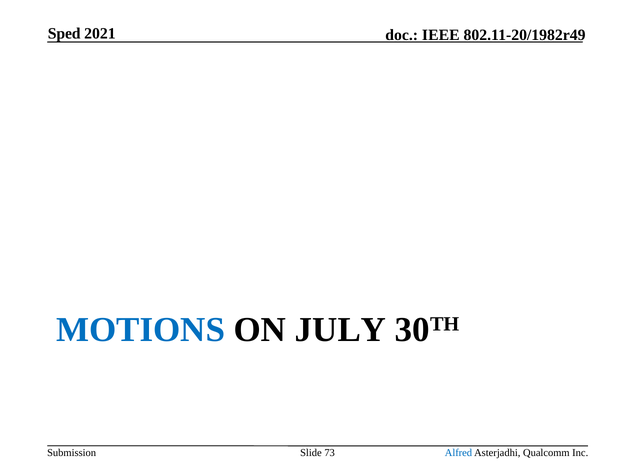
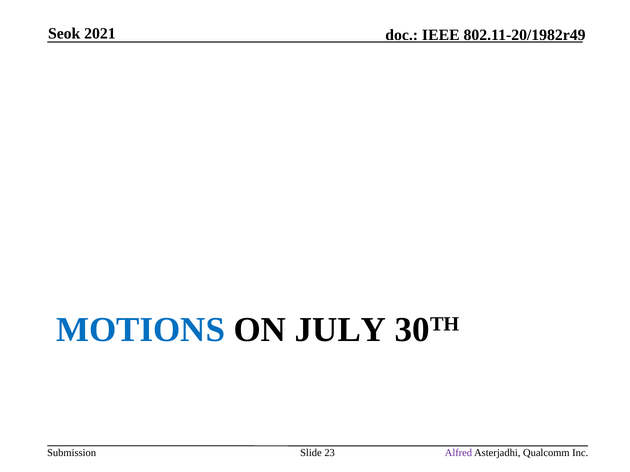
Sped: Sped -> Seok
73: 73 -> 23
Alfred colour: blue -> purple
